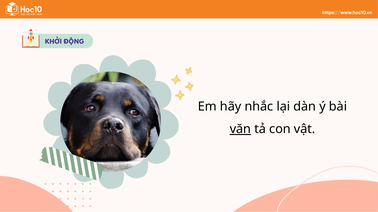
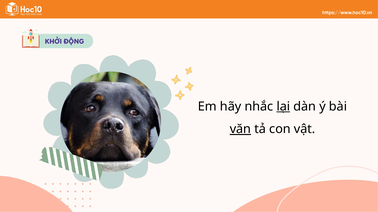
lại underline: none -> present
